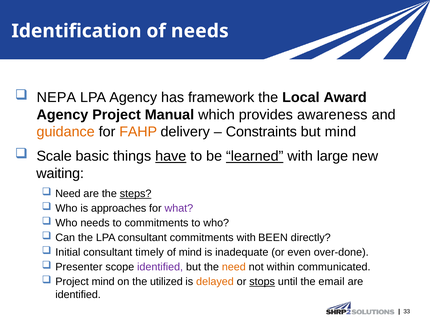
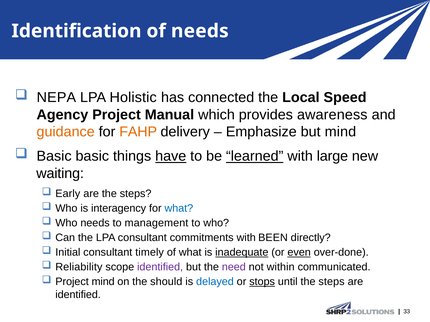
LPA Agency: Agency -> Holistic
framework: framework -> connected
Award: Award -> Speed
Constraints: Constraints -> Emphasize
Scale at (54, 157): Scale -> Basic
Need at (68, 194): Need -> Early
steps at (136, 194) underline: present -> none
approaches: approaches -> interagency
what at (179, 209) colour: purple -> blue
to commitments: commitments -> management
of mind: mind -> what
inadequate underline: none -> present
even underline: none -> present
Presenter: Presenter -> Reliability
need at (234, 267) colour: orange -> purple
utilized: utilized -> should
delayed colour: orange -> blue
until the email: email -> steps
